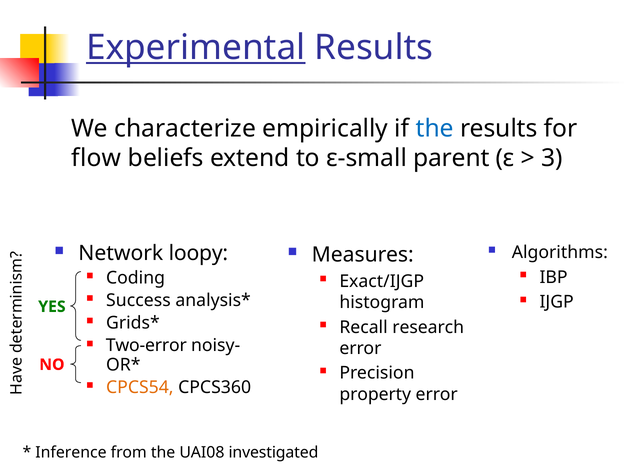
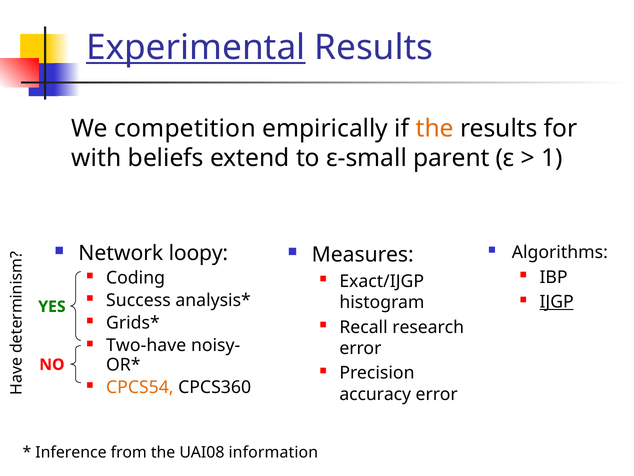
characterize: characterize -> competition
the at (435, 128) colour: blue -> orange
flow: flow -> with
3: 3 -> 1
IJGP underline: none -> present
Two-error: Two-error -> Two-have
property: property -> accuracy
investigated: investigated -> information
